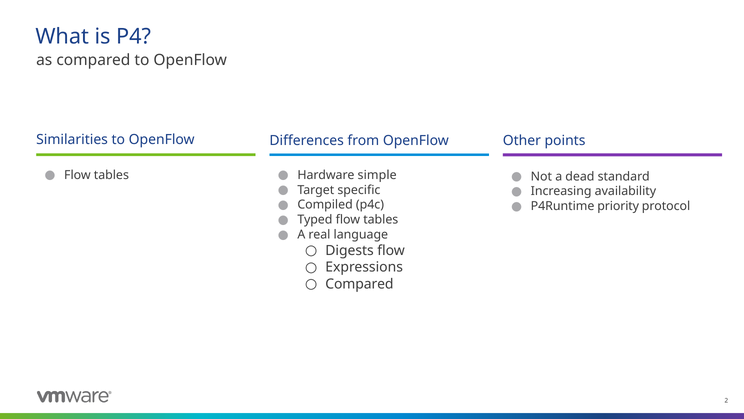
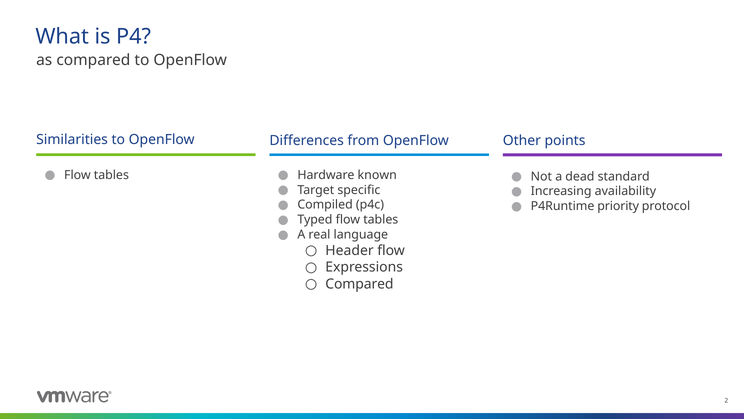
simple: simple -> known
Digests: Digests -> Header
